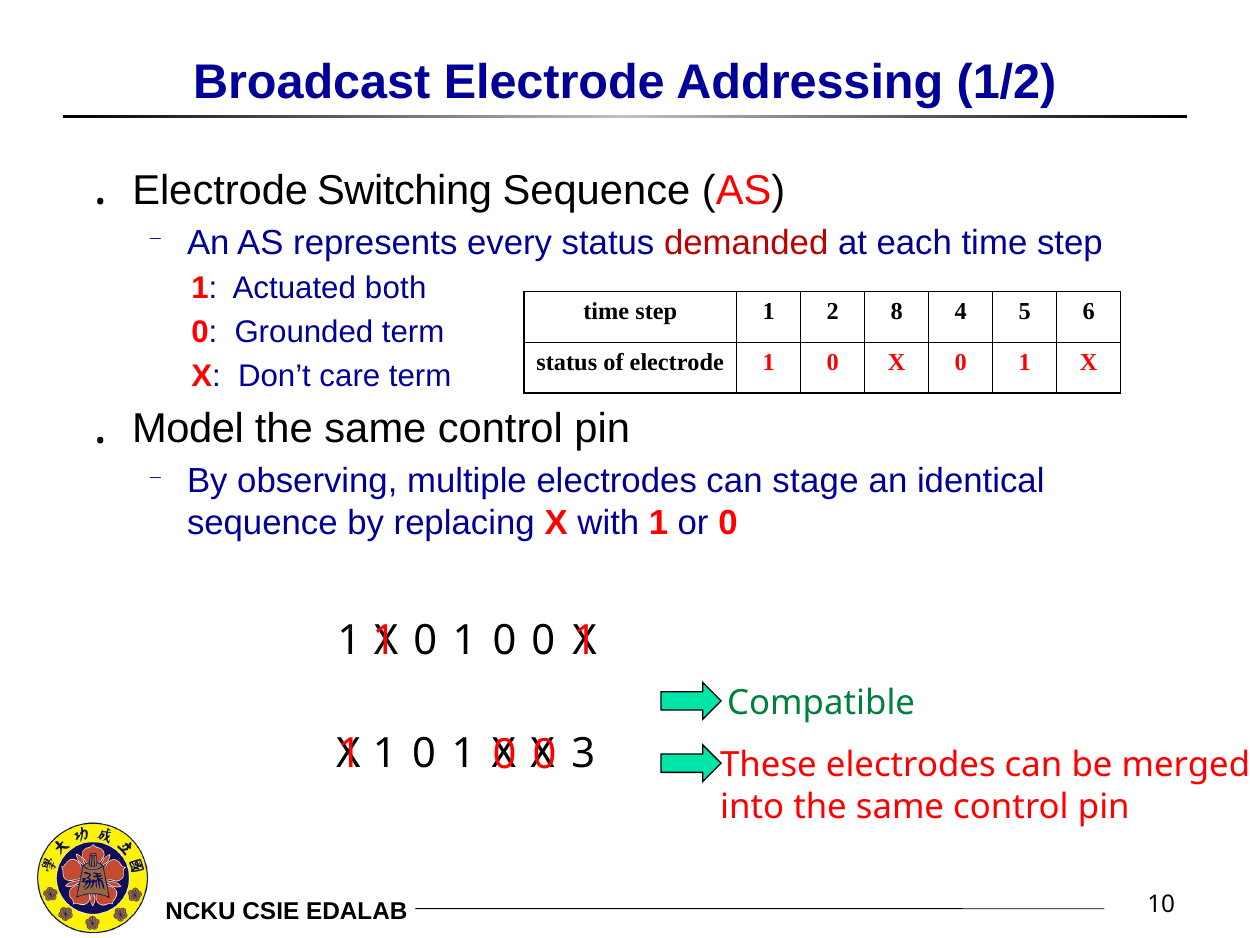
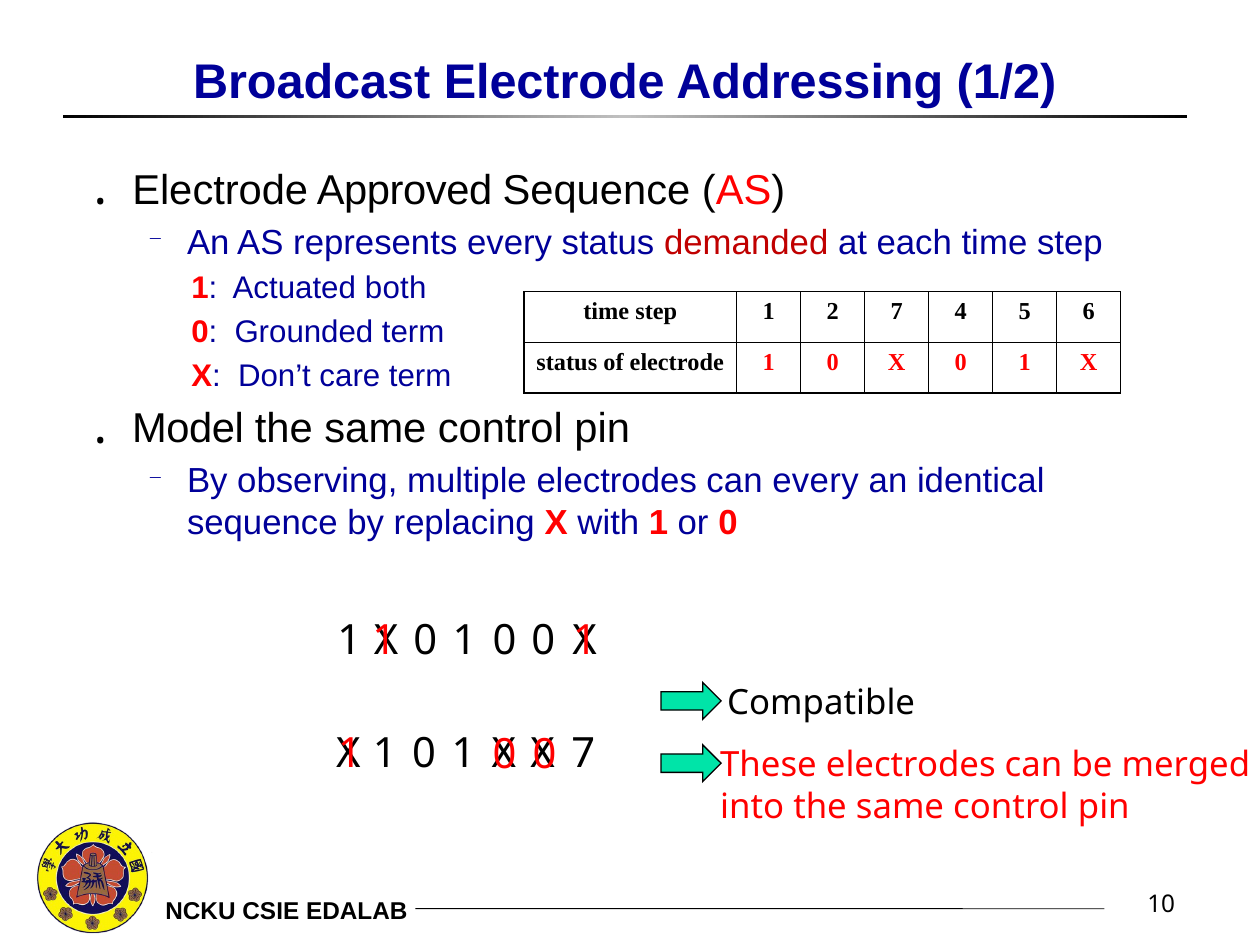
Switching: Switching -> Approved
2 8: 8 -> 7
can stage: stage -> every
Compatible colour: green -> black
3 at (583, 753): 3 -> 7
